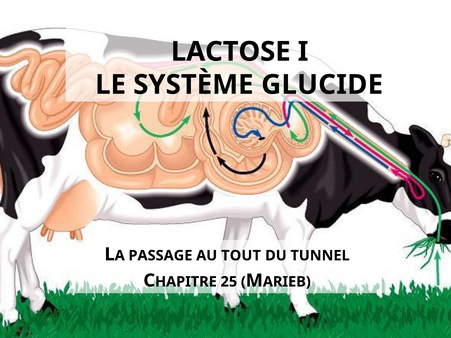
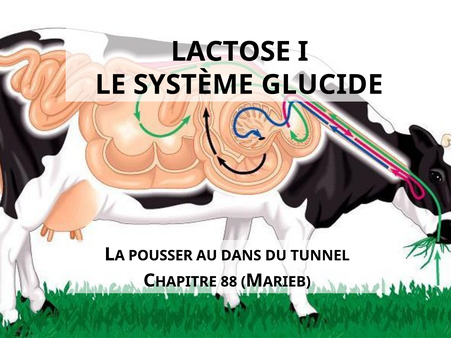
PASSAGE: PASSAGE -> POUSSER
TOUT: TOUT -> DANS
25: 25 -> 88
